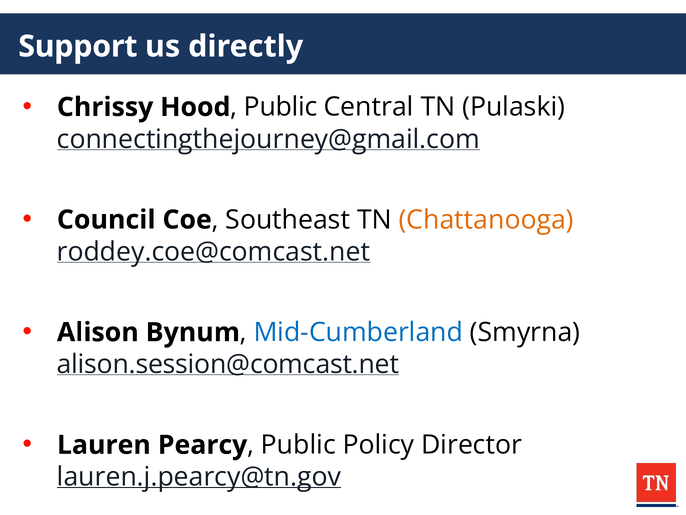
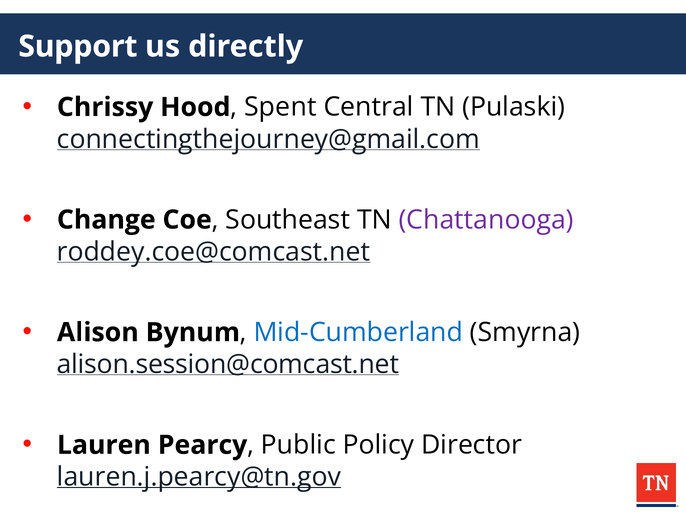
Hood Public: Public -> Spent
Council: Council -> Change
Chattanooga colour: orange -> purple
